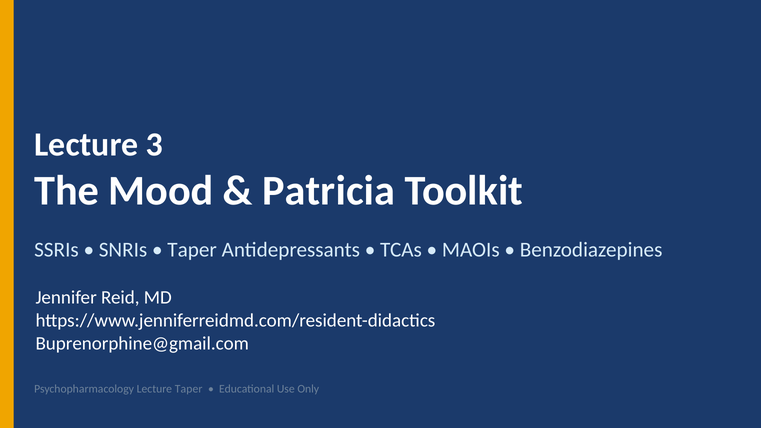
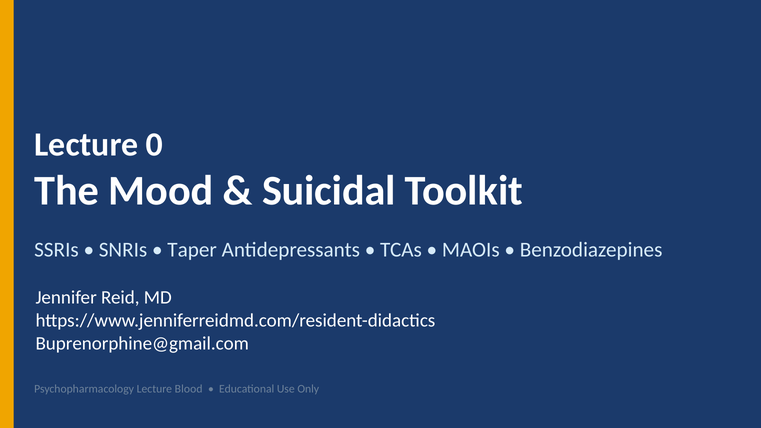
3: 3 -> 0
Patricia: Patricia -> Suicidal
Lecture Taper: Taper -> Blood
